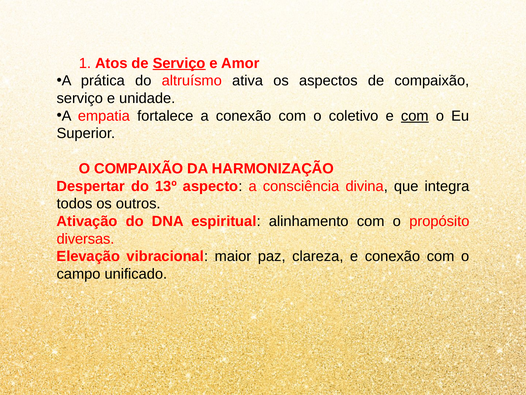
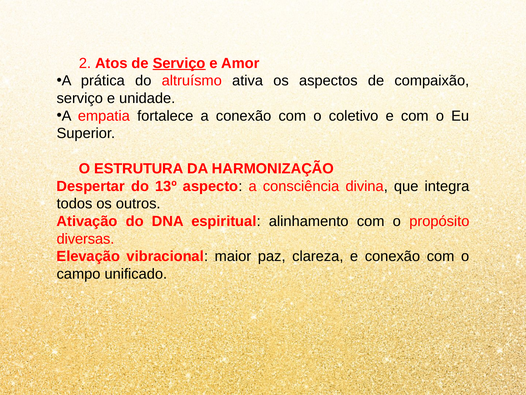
1: 1 -> 2
com at (415, 116) underline: present -> none
O COMPAIXÃO: COMPAIXÃO -> ESTRUTURA
